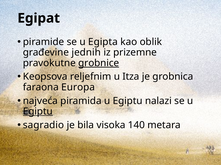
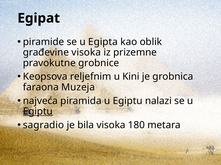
građevine jednih: jednih -> visoka
grobnice underline: present -> none
Itza: Itza -> Kini
Europa: Europa -> Muzeja
140: 140 -> 180
